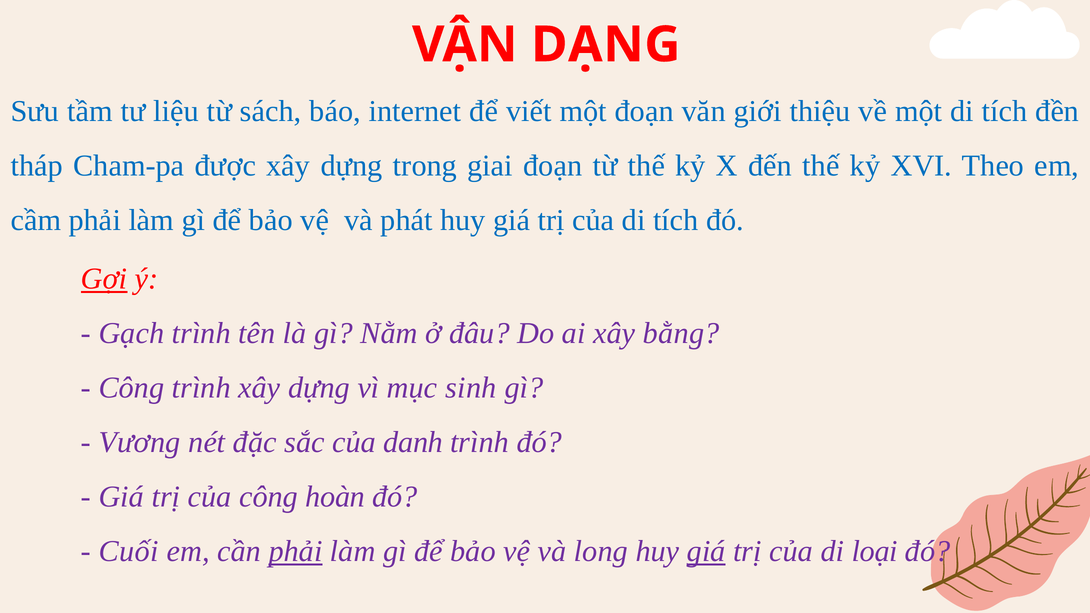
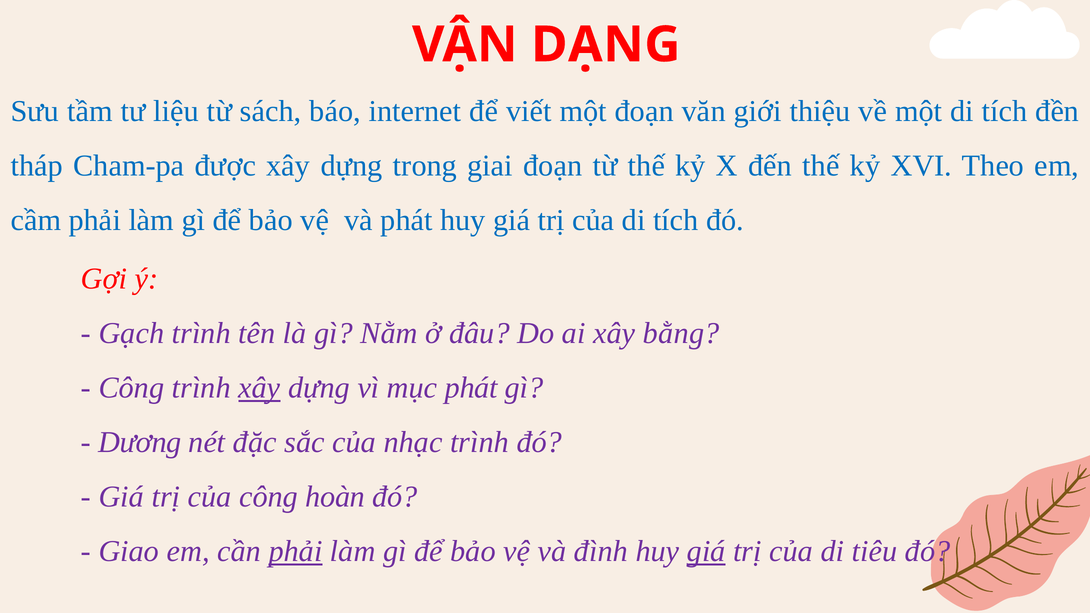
Gợi underline: present -> none
xây at (259, 388) underline: none -> present
mục sinh: sinh -> phát
Vương: Vương -> Dương
danh: danh -> nhạc
Cuối: Cuối -> Giao
long: long -> đình
loại: loại -> tiêu
